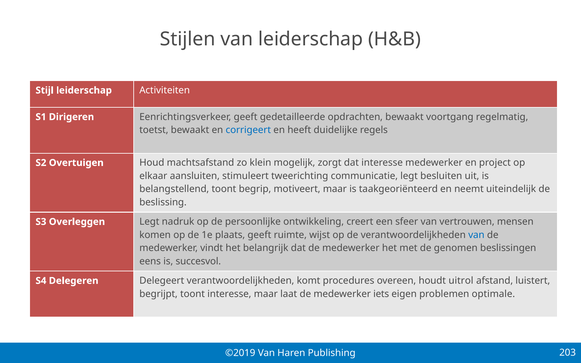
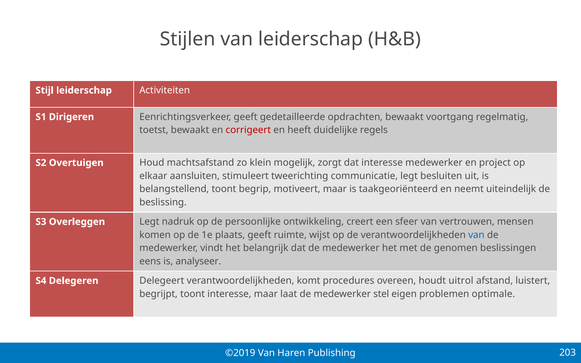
corrigeert colour: blue -> red
succesvol: succesvol -> analyseer
iets: iets -> stel
